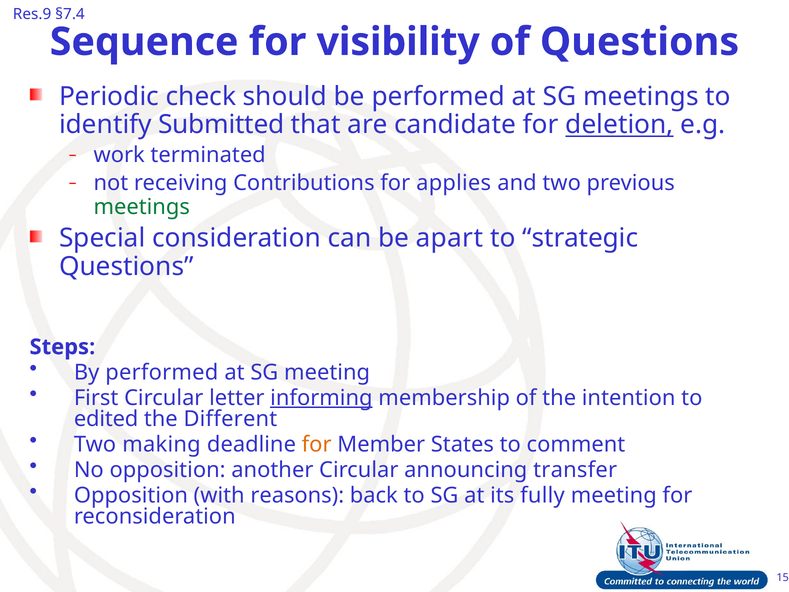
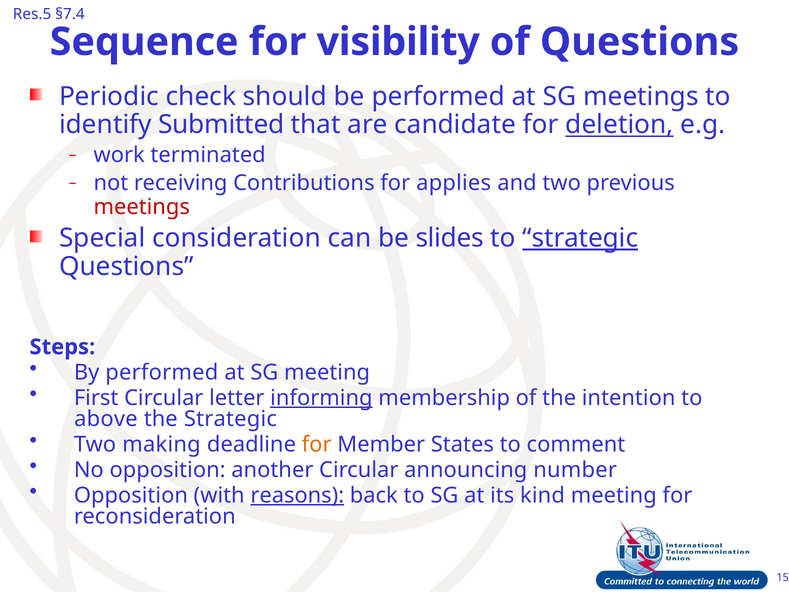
Res.9: Res.9 -> Res.5
meetings at (142, 207) colour: green -> red
apart: apart -> slides
strategic at (580, 238) underline: none -> present
edited: edited -> above
the Different: Different -> Strategic
transfer: transfer -> number
reasons underline: none -> present
fully: fully -> kind
